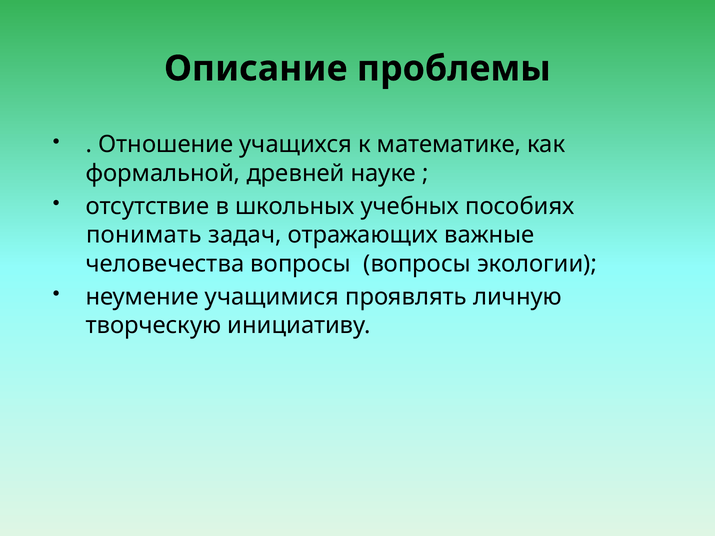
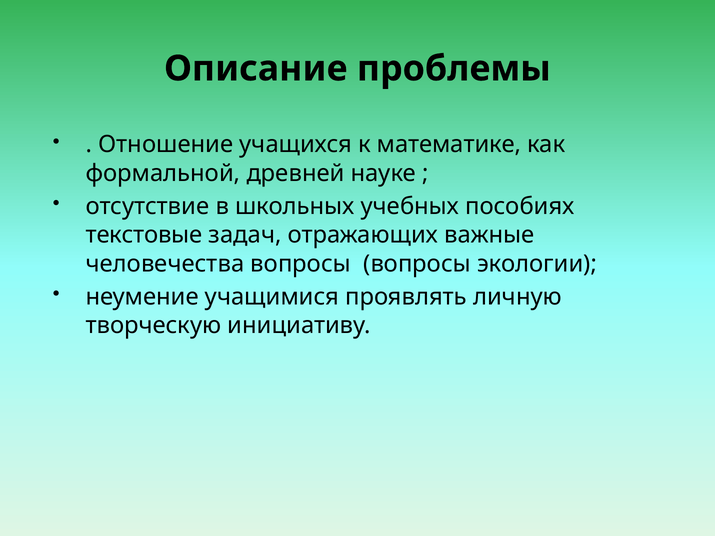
понимать: понимать -> текстовые
